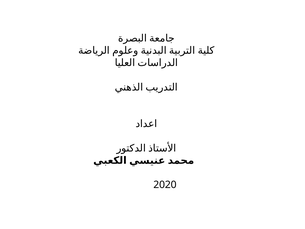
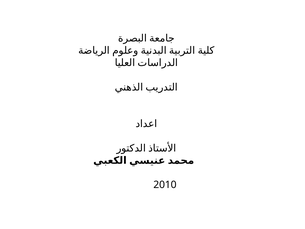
2020: 2020 -> 2010
